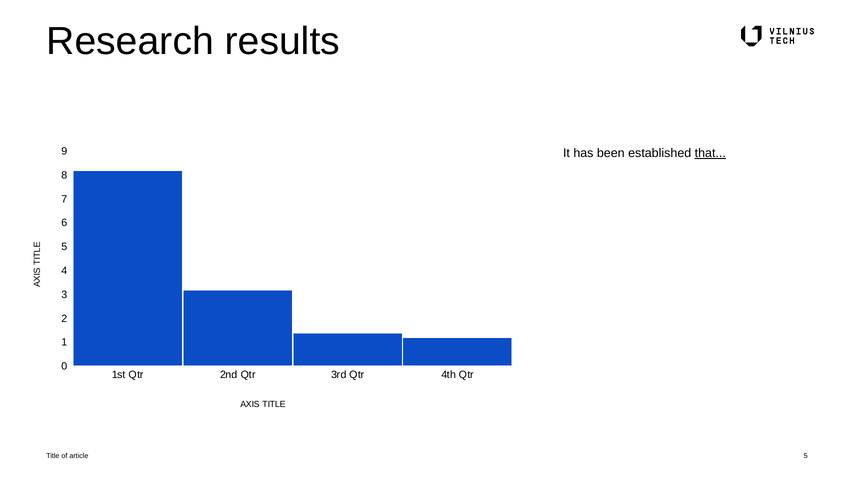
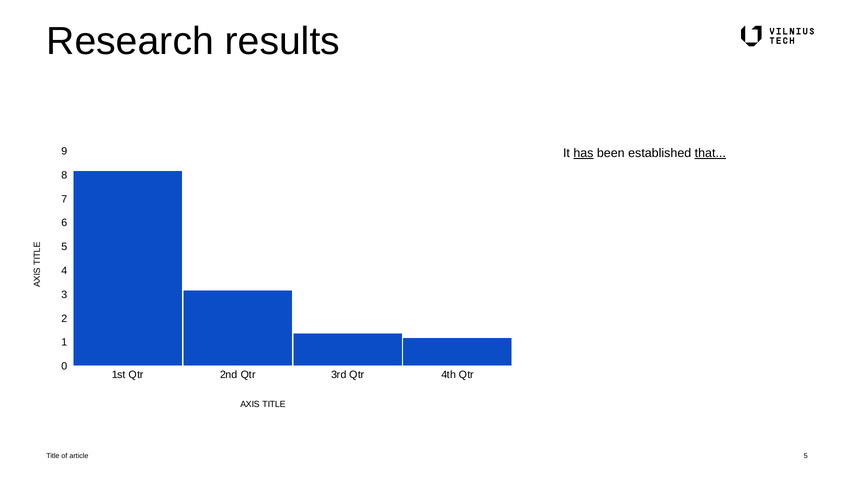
has underline: none -> present
